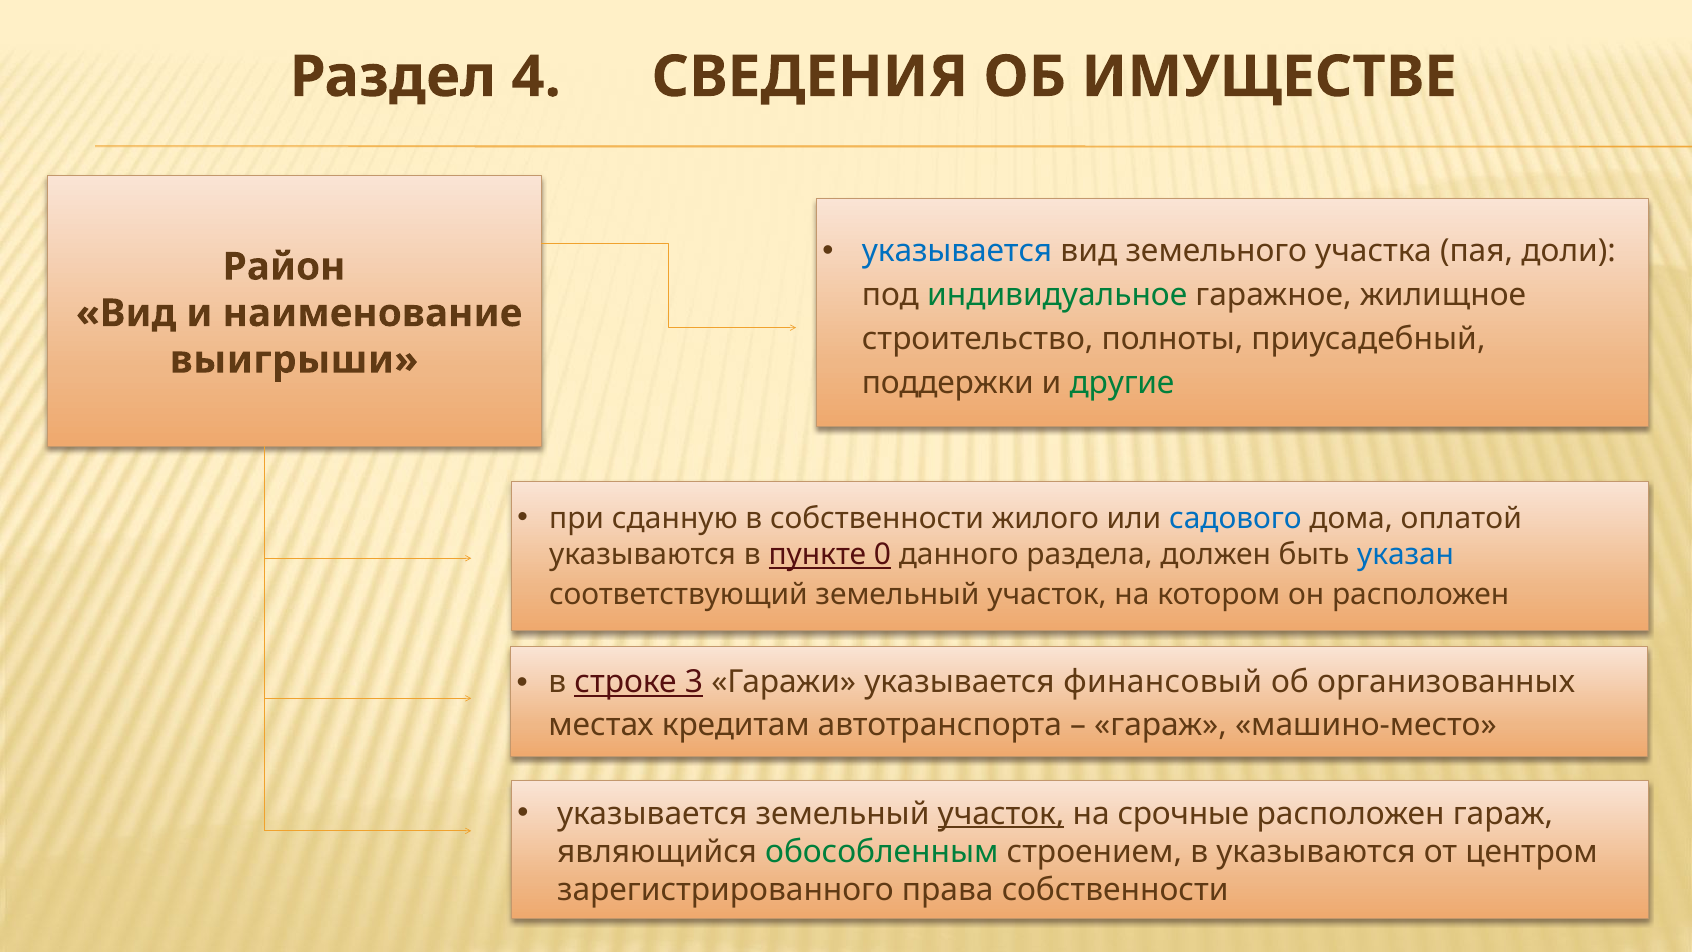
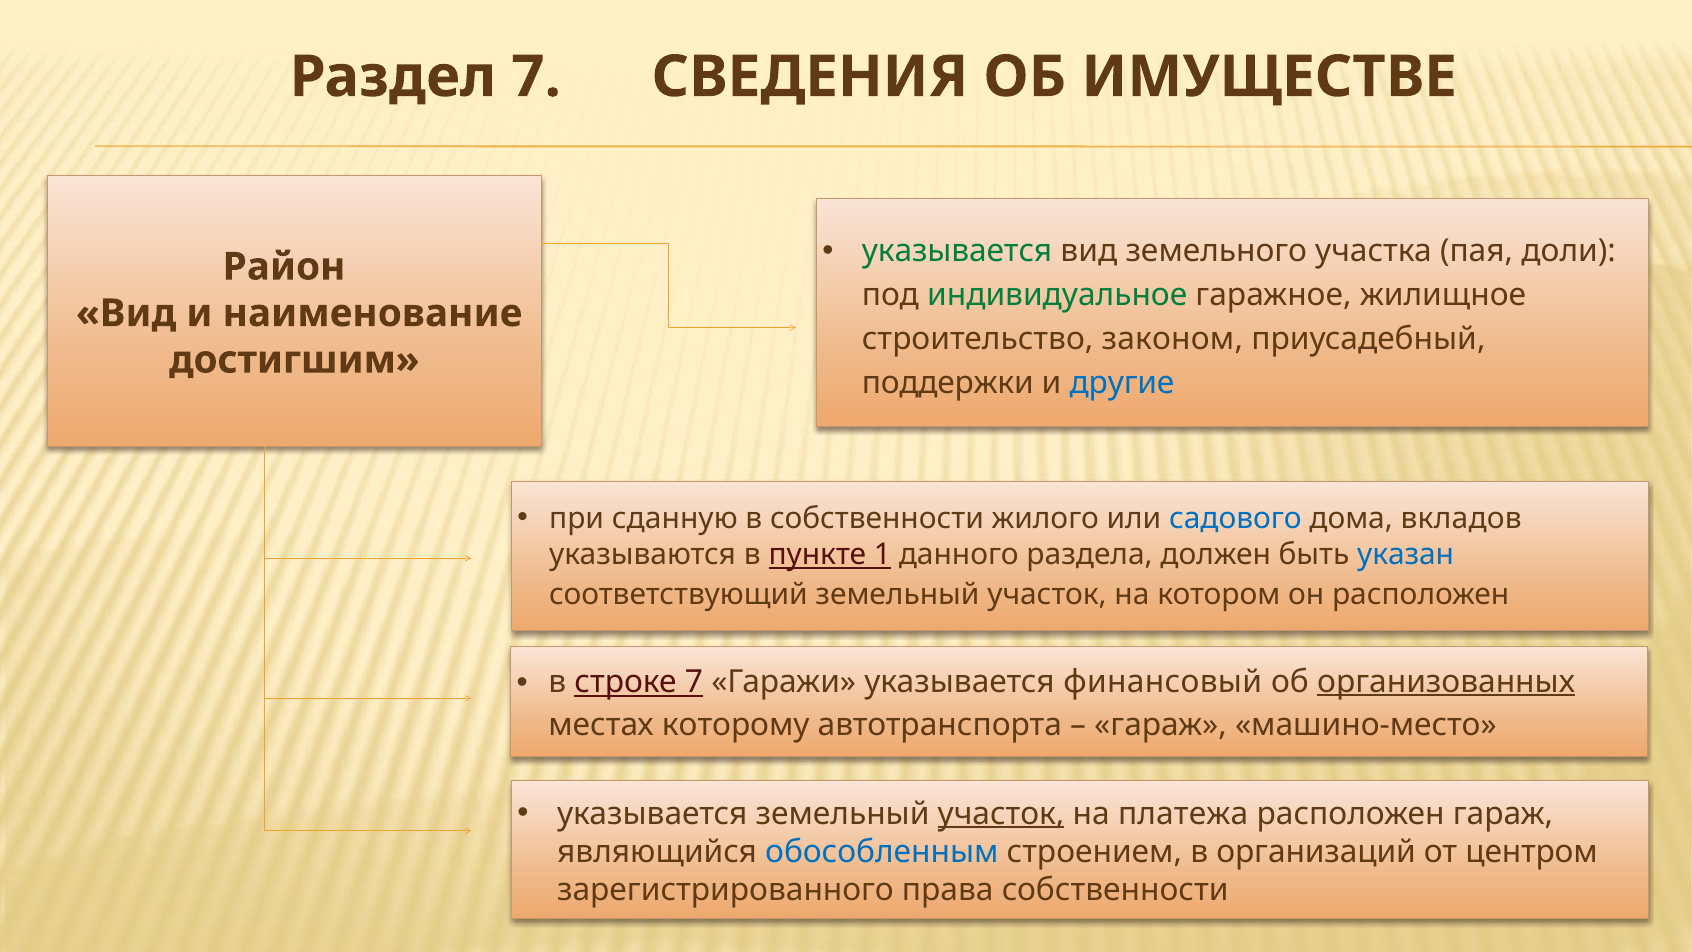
Раздел 4: 4 -> 7
указывается at (957, 251) colour: blue -> green
полноты: полноты -> законом
выигрыши: выигрыши -> достигшим
другие colour: green -> blue
оплатой: оплатой -> вкладов
0: 0 -> 1
строке 3: 3 -> 7
организованных underline: none -> present
кредитам: кредитам -> которому
срочные: срочные -> платежа
обособленным colour: green -> blue
в указываются: указываются -> организаций
